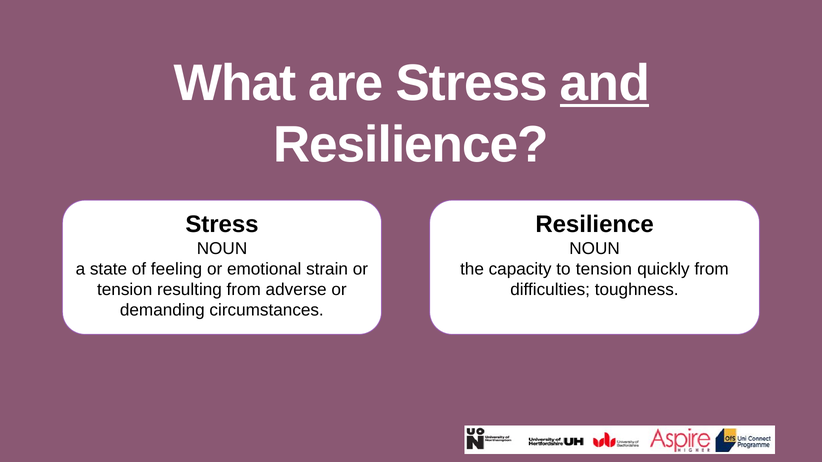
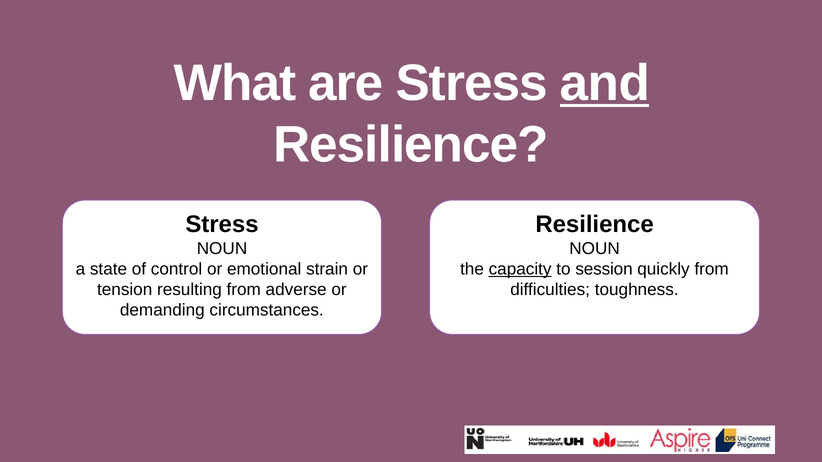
feeling: feeling -> control
capacity underline: none -> present
to tension: tension -> session
